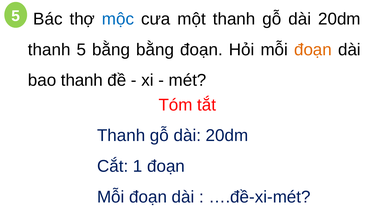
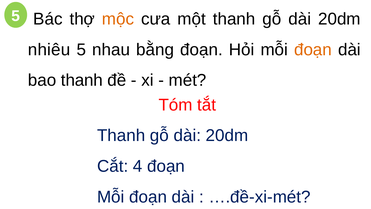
mộc colour: blue -> orange
thanh at (49, 50): thanh -> nhiêu
5 bằng: bằng -> nhau
1: 1 -> 4
